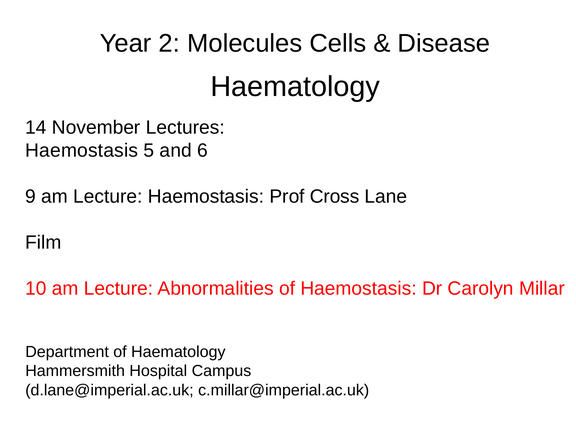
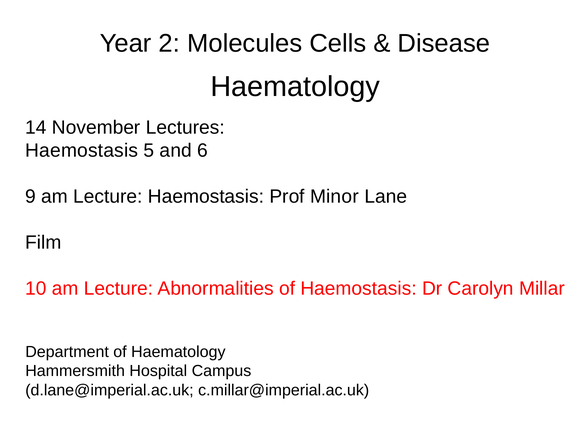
Cross: Cross -> Minor
